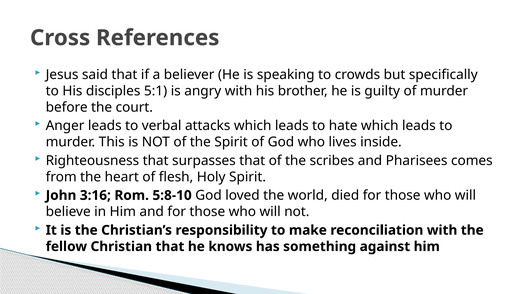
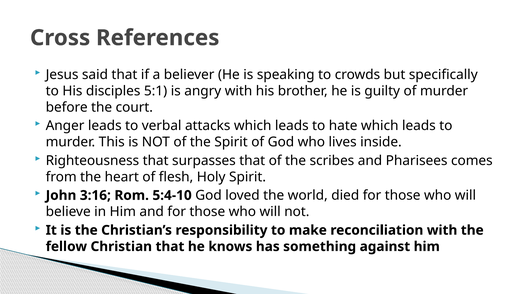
5:8-10: 5:8-10 -> 5:4-10
